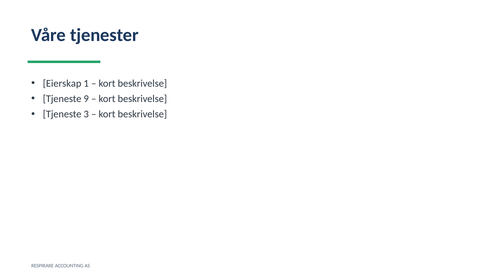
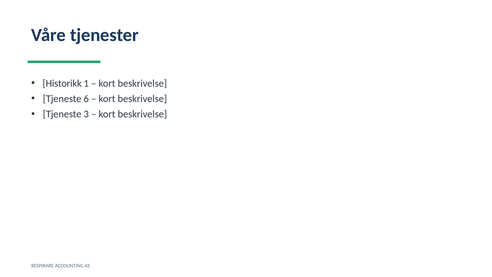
Eierskap: Eierskap -> Historikk
9: 9 -> 6
